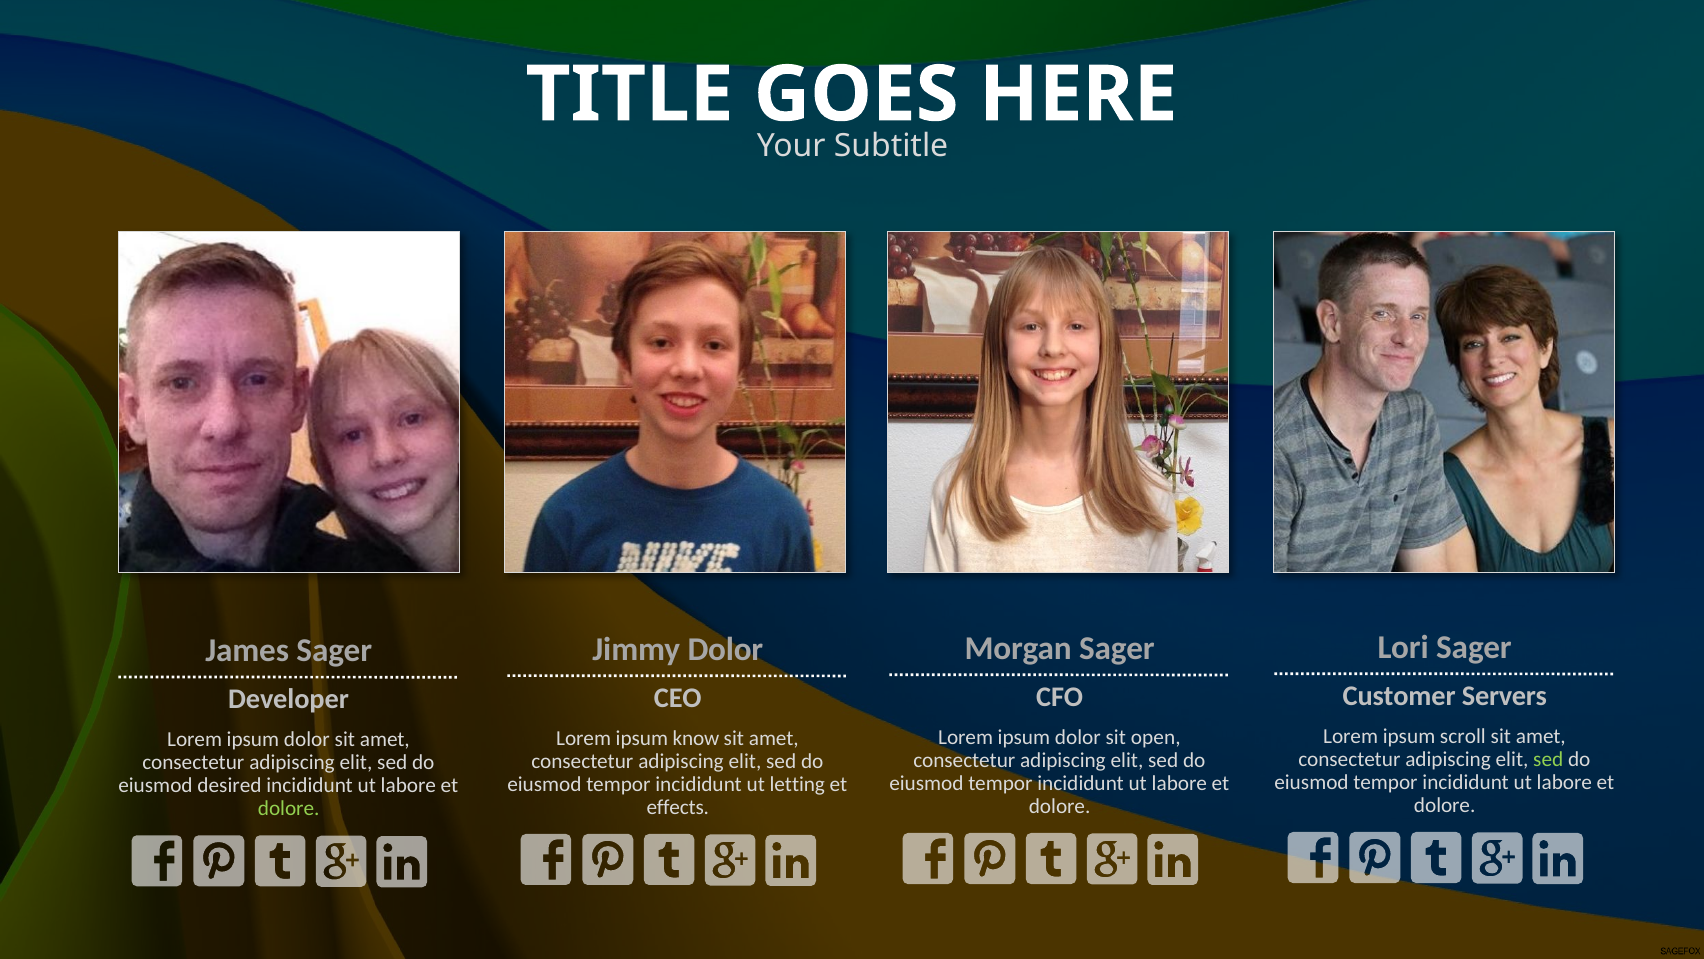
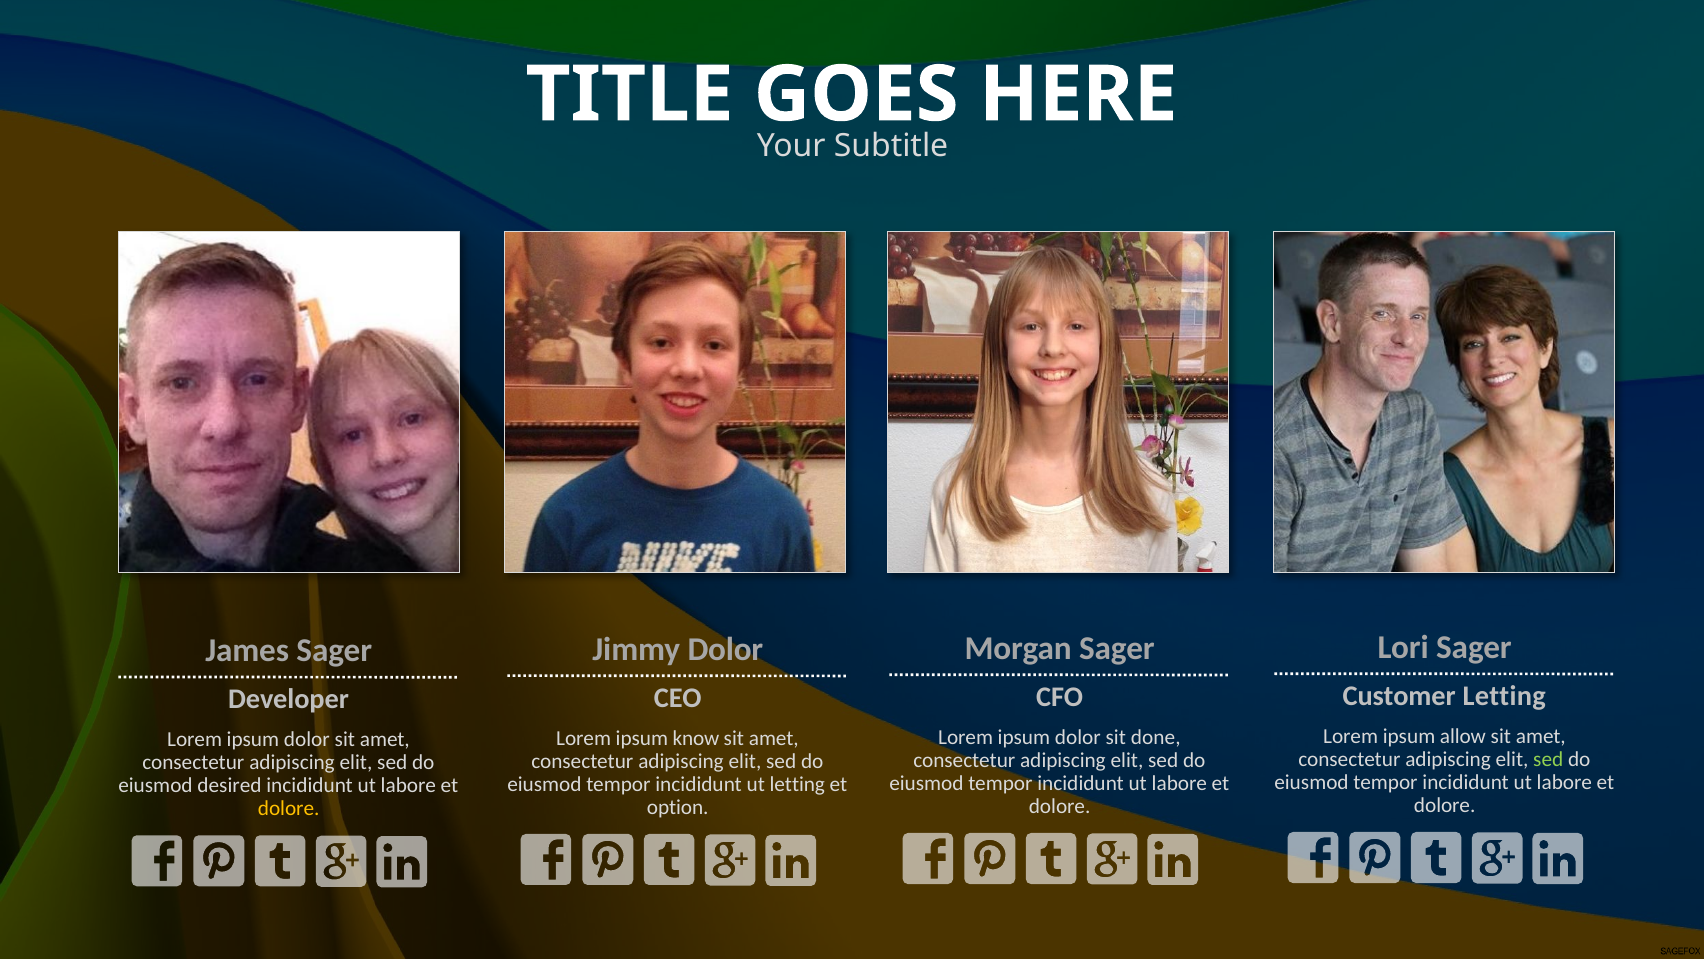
Customer Servers: Servers -> Letting
scroll: scroll -> allow
open: open -> done
effects: effects -> option
dolore at (289, 808) colour: light green -> yellow
